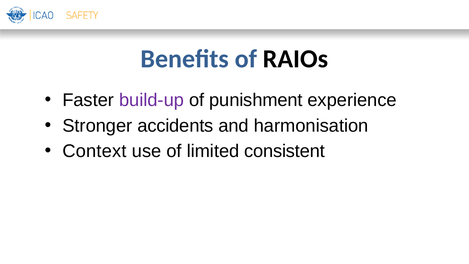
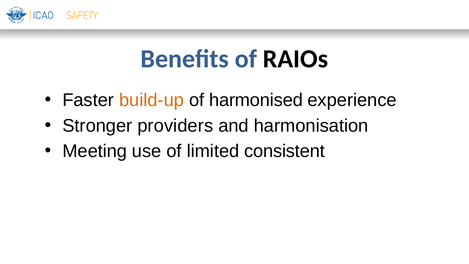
build-up colour: purple -> orange
punishment: punishment -> harmonised
accidents: accidents -> providers
Context: Context -> Meeting
